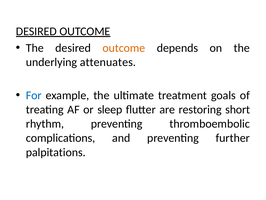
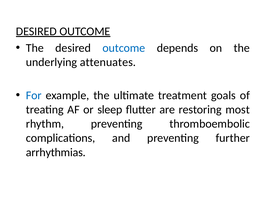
outcome at (124, 48) colour: orange -> blue
short: short -> most
palpitations: palpitations -> arrhythmias
